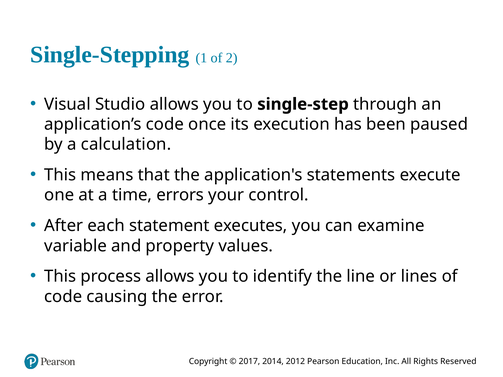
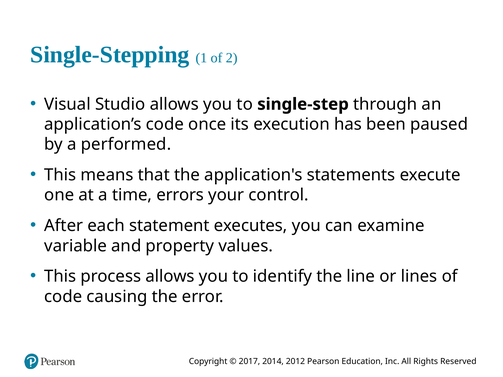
calculation: calculation -> performed
